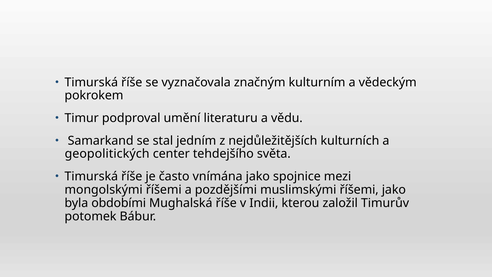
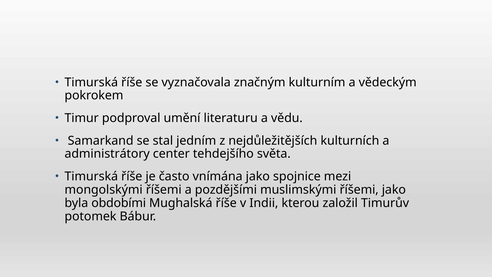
geopolitických: geopolitických -> administrátory
